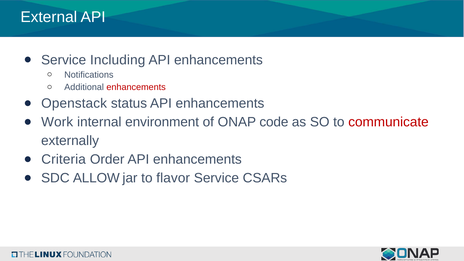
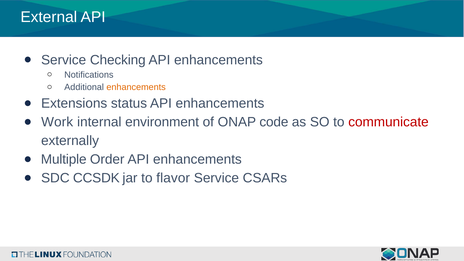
Including: Including -> Checking
enhancements at (136, 87) colour: red -> orange
Openstack: Openstack -> Extensions
Criteria: Criteria -> Multiple
ALLOW: ALLOW -> CCSDK
